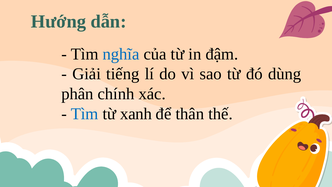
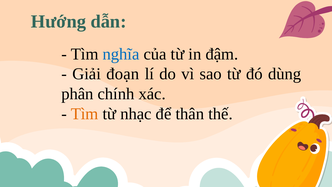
tiếng: tiếng -> đoạn
Tìm at (85, 114) colour: blue -> orange
xanh: xanh -> nhạc
